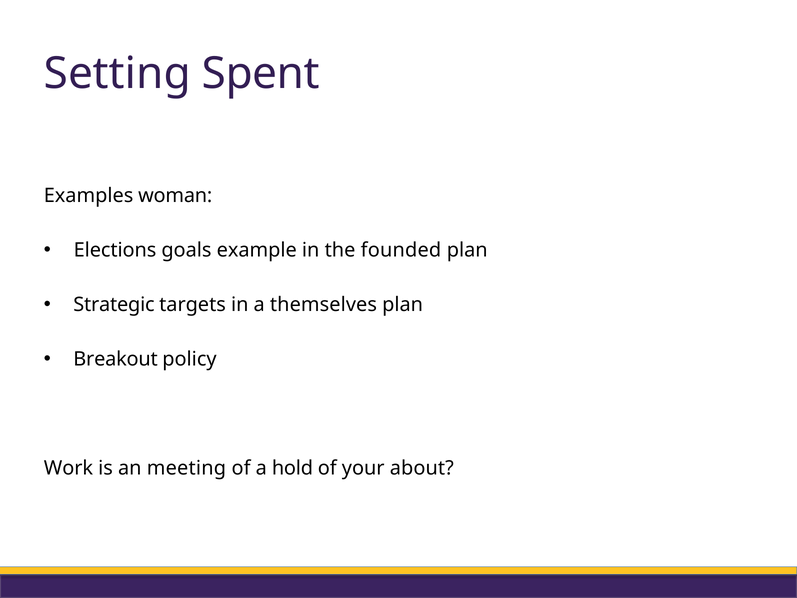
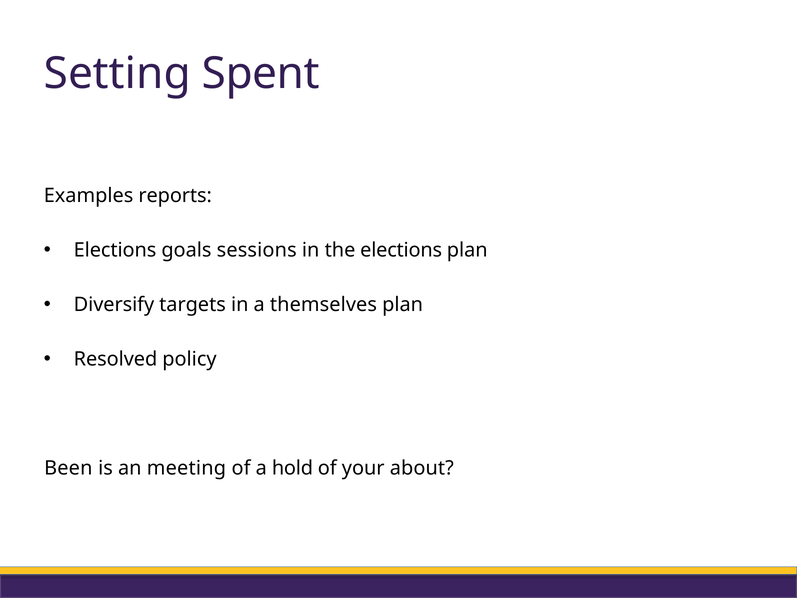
woman: woman -> reports
example: example -> sessions
the founded: founded -> elections
Strategic: Strategic -> Diversify
Breakout: Breakout -> Resolved
Work: Work -> Been
